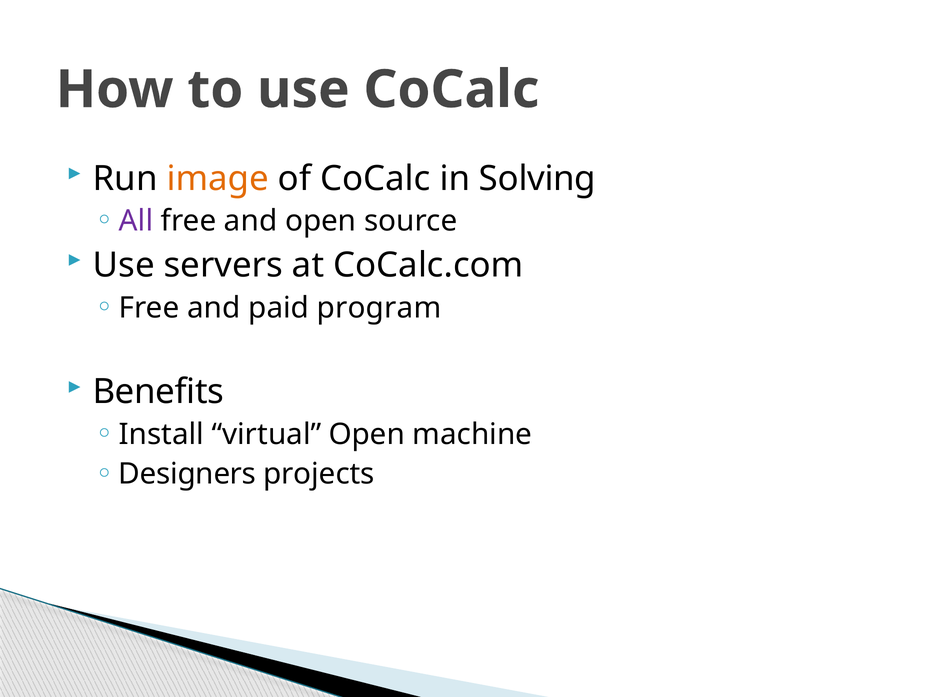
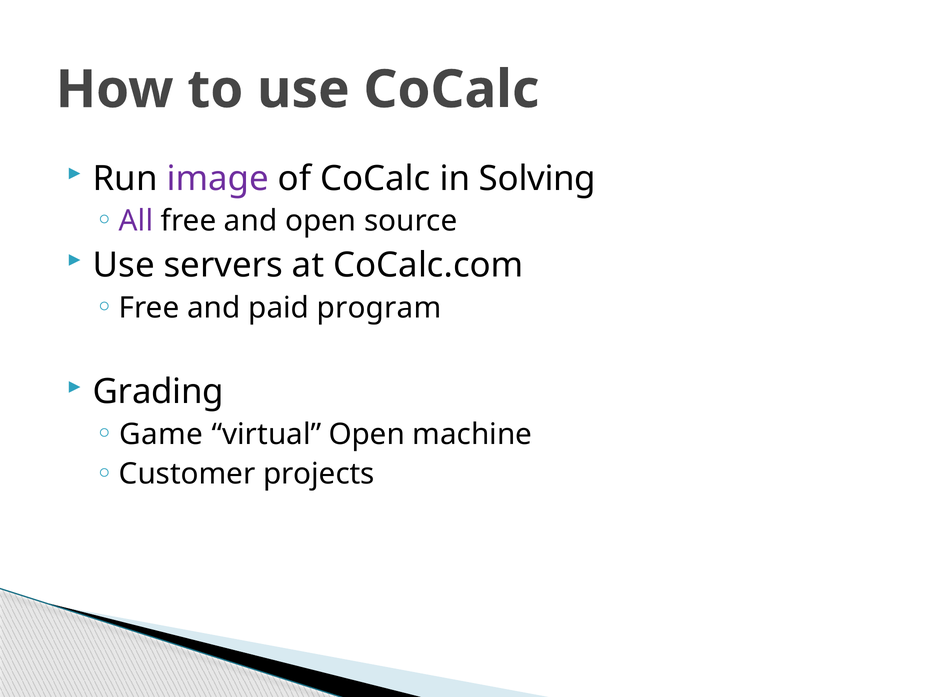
image colour: orange -> purple
Benefits: Benefits -> Grading
Install: Install -> Game
Designers: Designers -> Customer
